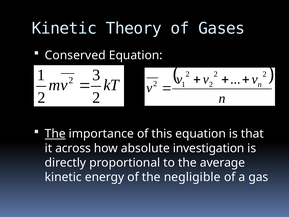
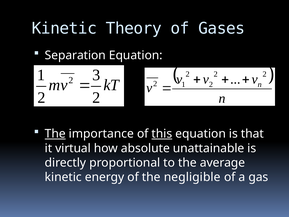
Conserved: Conserved -> Separation
this underline: none -> present
across: across -> virtual
investigation: investigation -> unattainable
